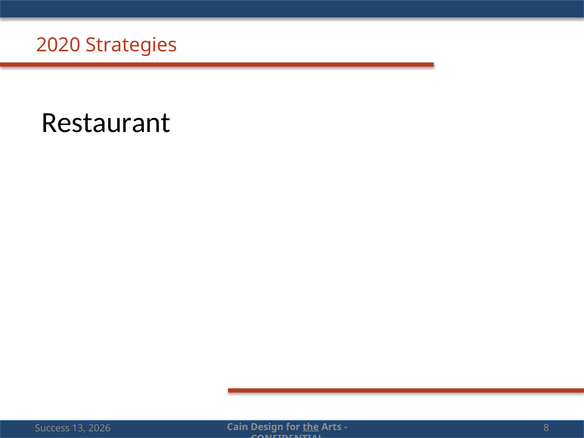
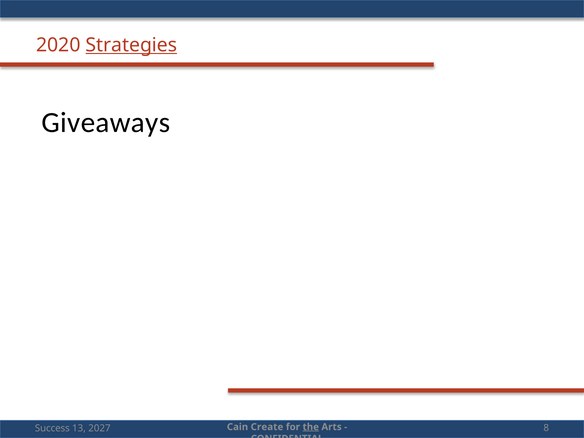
Strategies underline: none -> present
Restaurant: Restaurant -> Giveaways
2026: 2026 -> 2027
Design: Design -> Create
